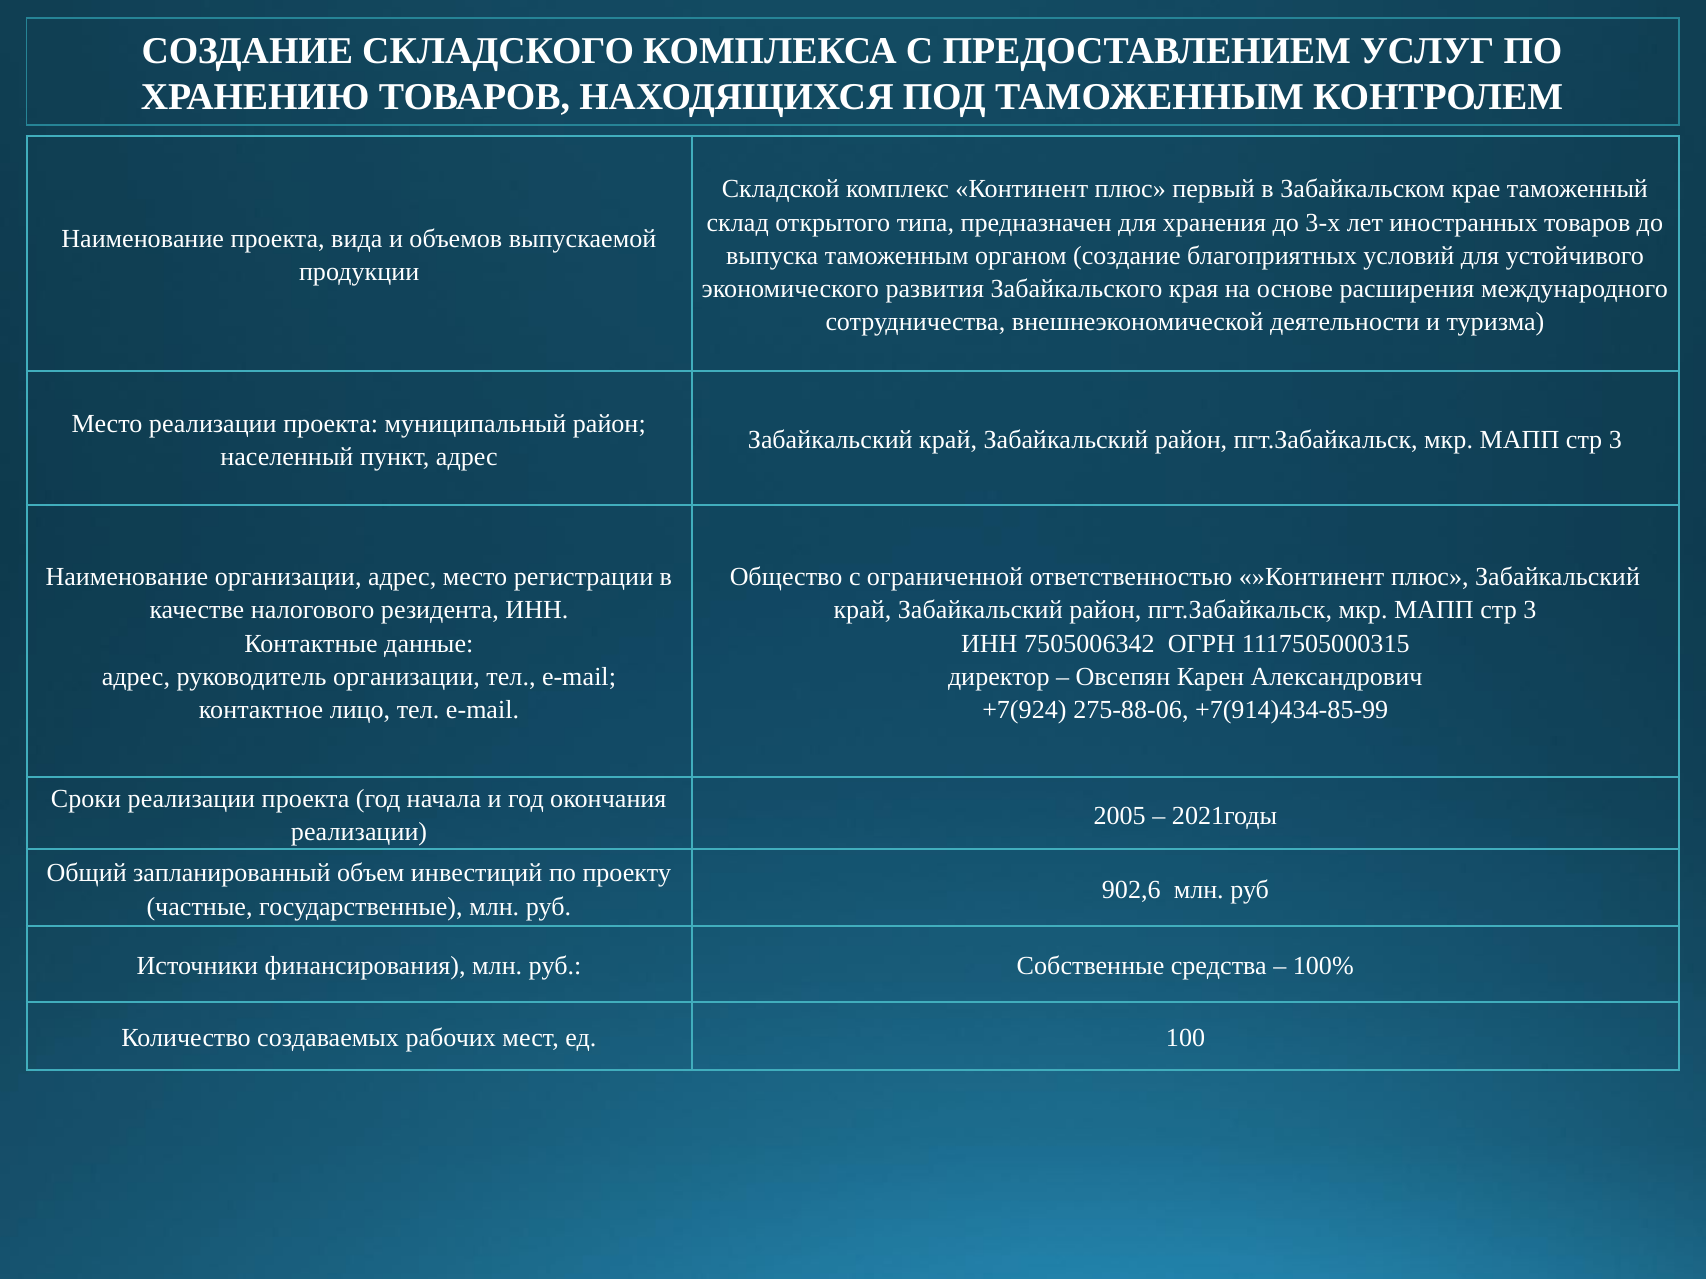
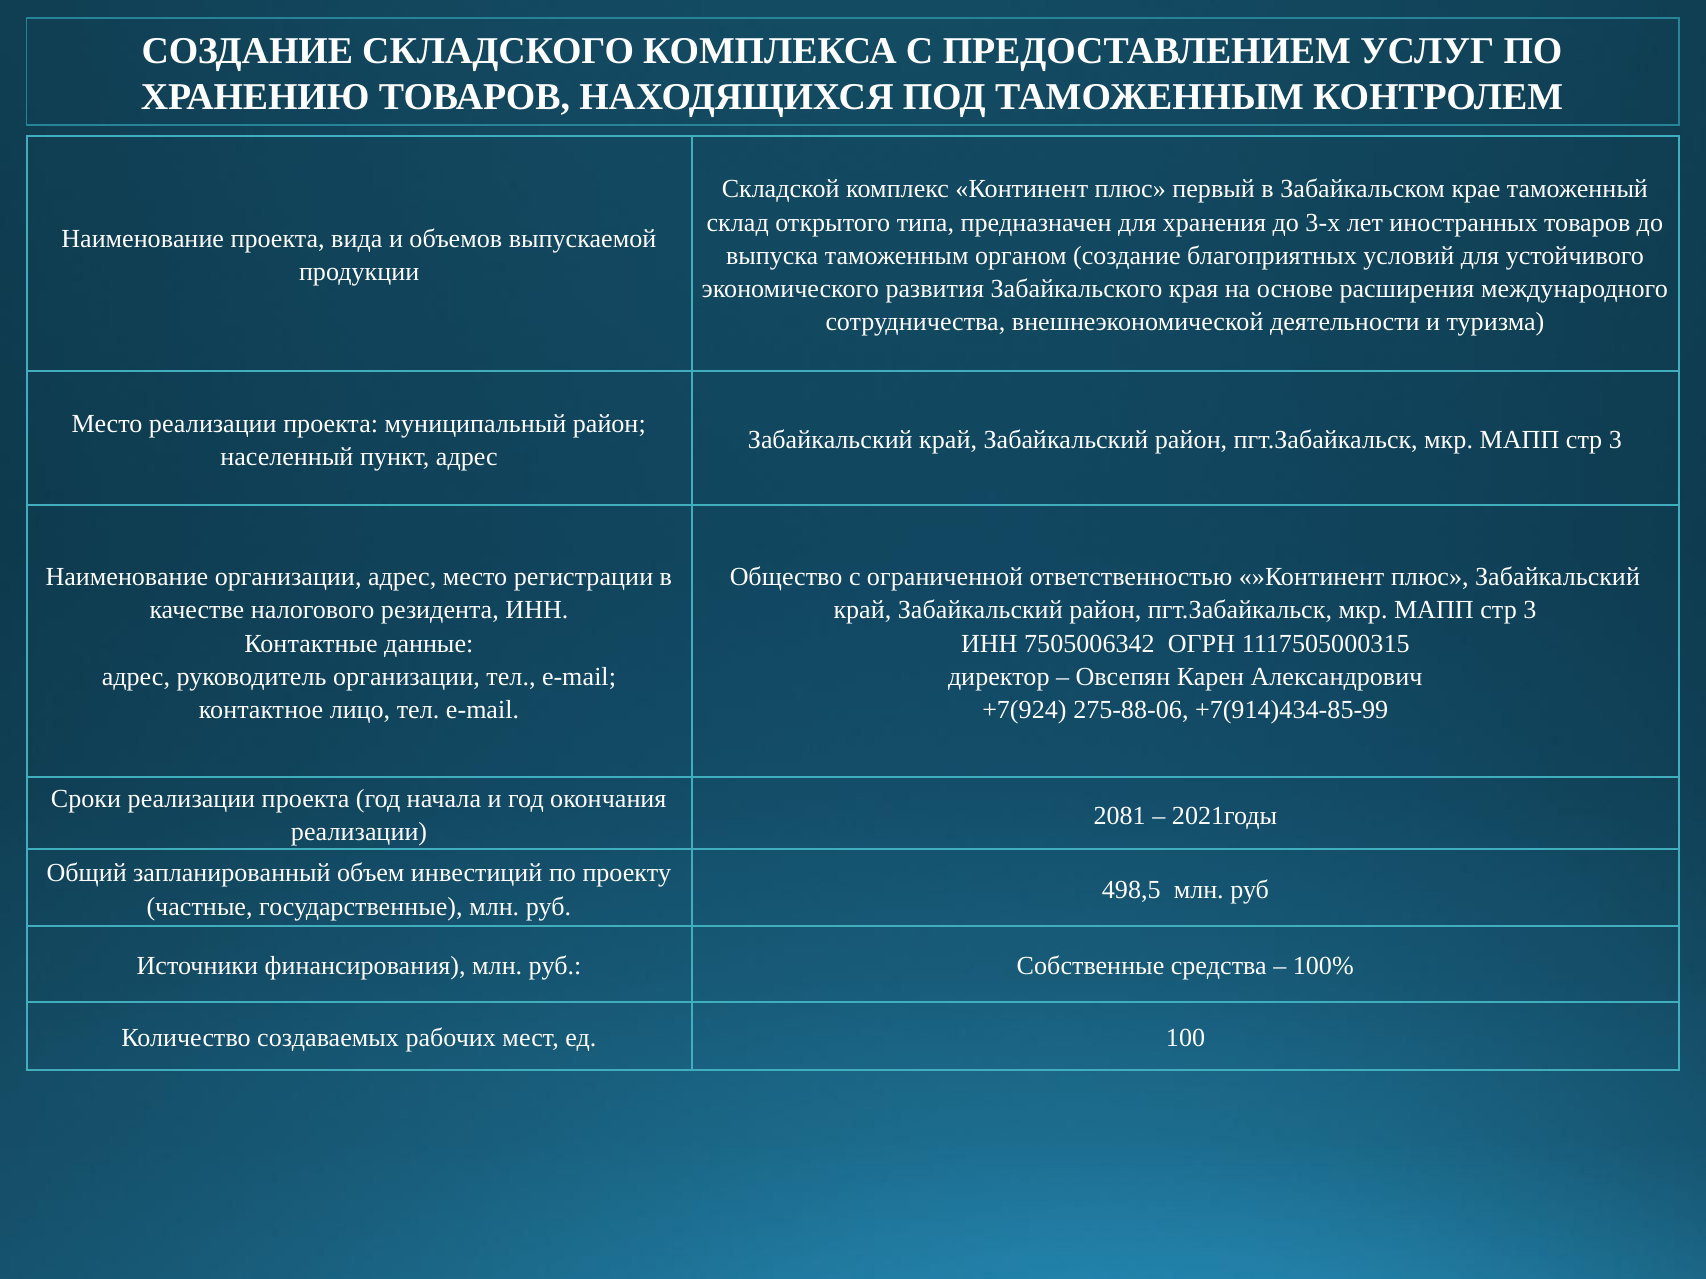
2005: 2005 -> 2081
902,6: 902,6 -> 498,5
